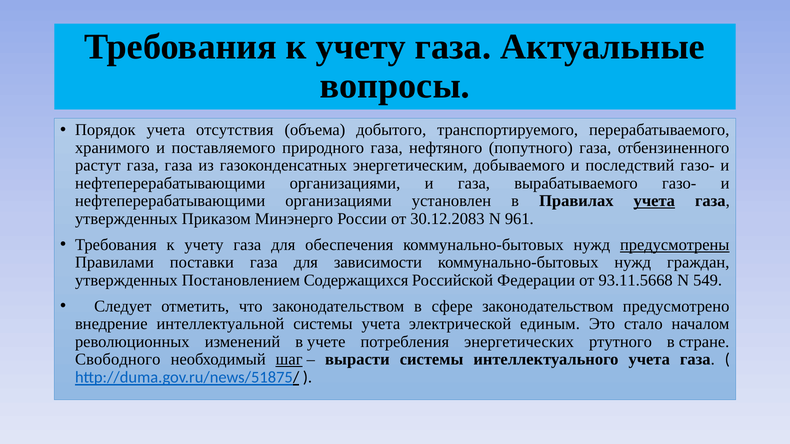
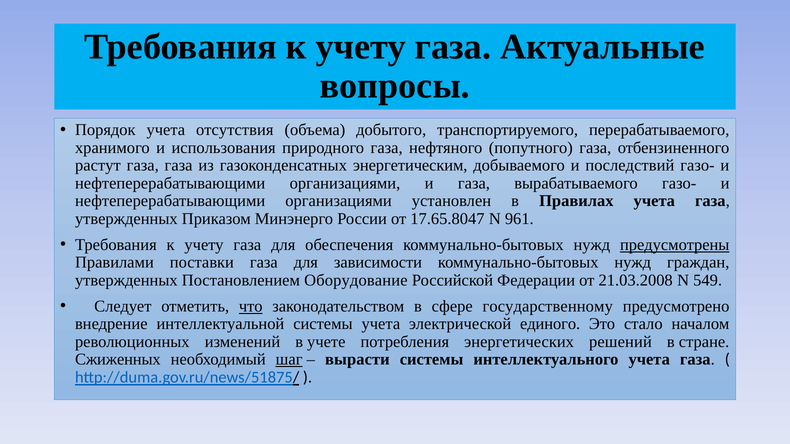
поставляемого: поставляемого -> использования
учета at (654, 201) underline: present -> none
30.12.2083: 30.12.2083 -> 17.65.8047
Содержащихся: Содержащихся -> Оборудование
93.11.5668: 93.11.5668 -> 21.03.2008
что underline: none -> present
сфере законодательством: законодательством -> государственному
единым: единым -> единого
ртутного: ртутного -> решений
Свободного: Свободного -> Сжиженных
